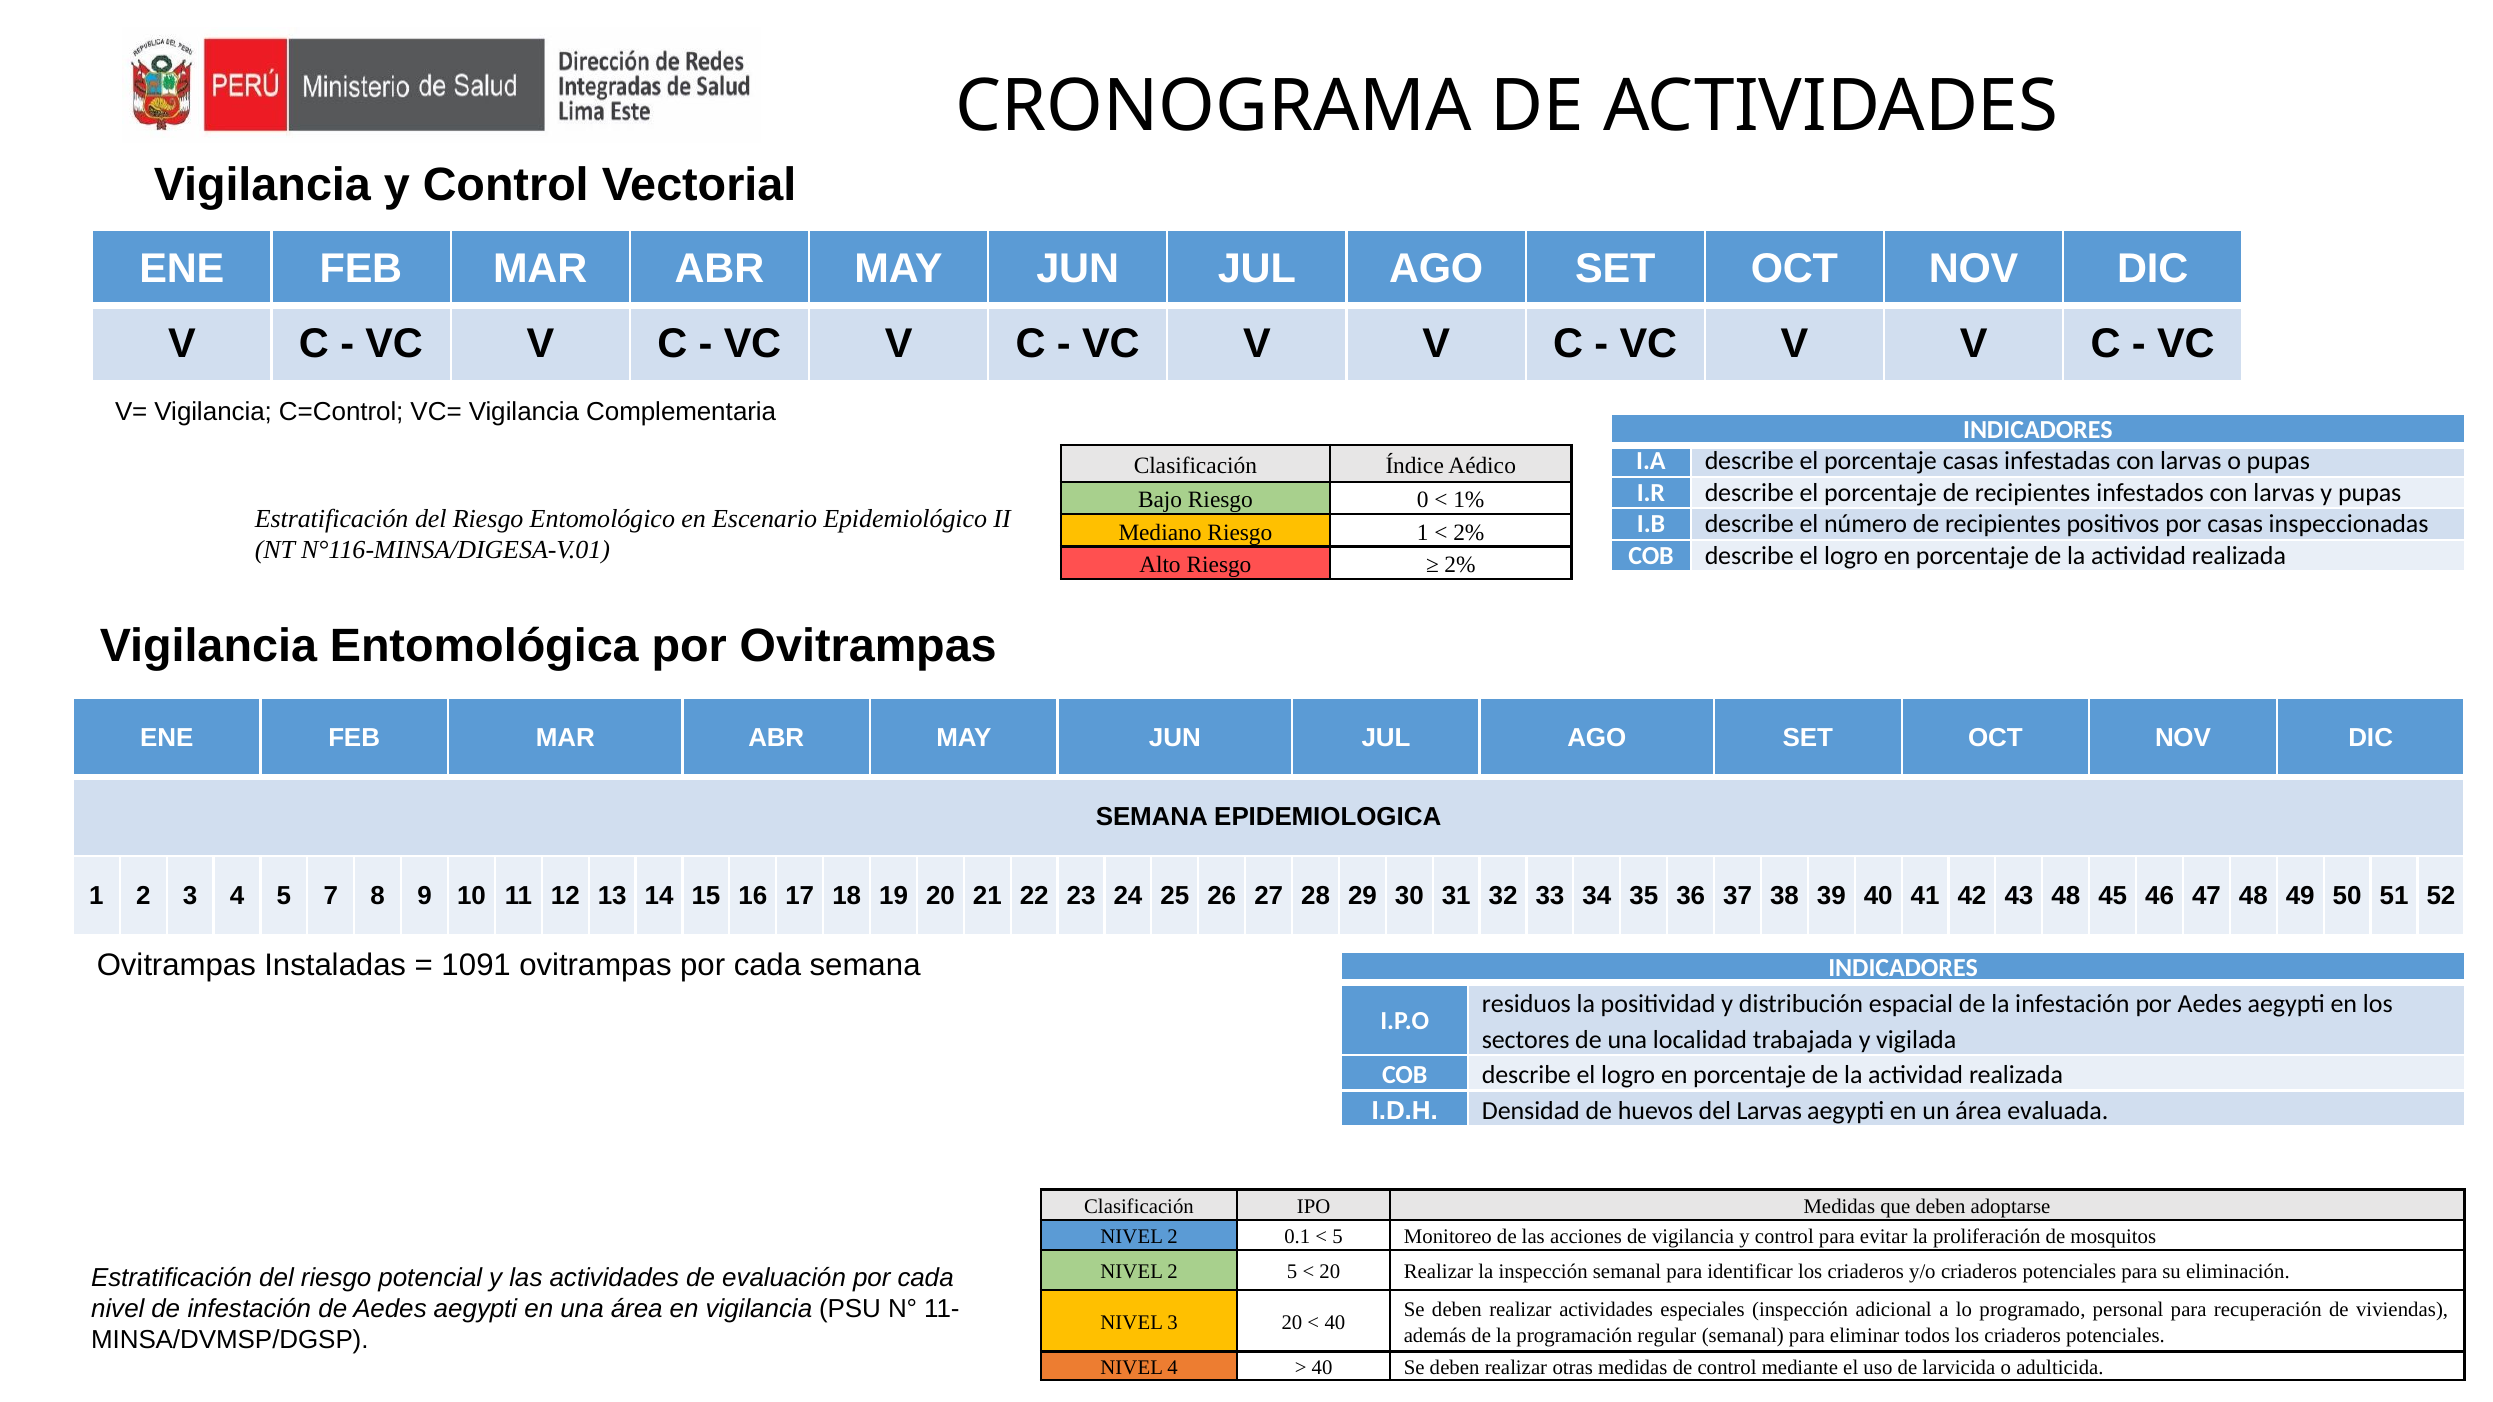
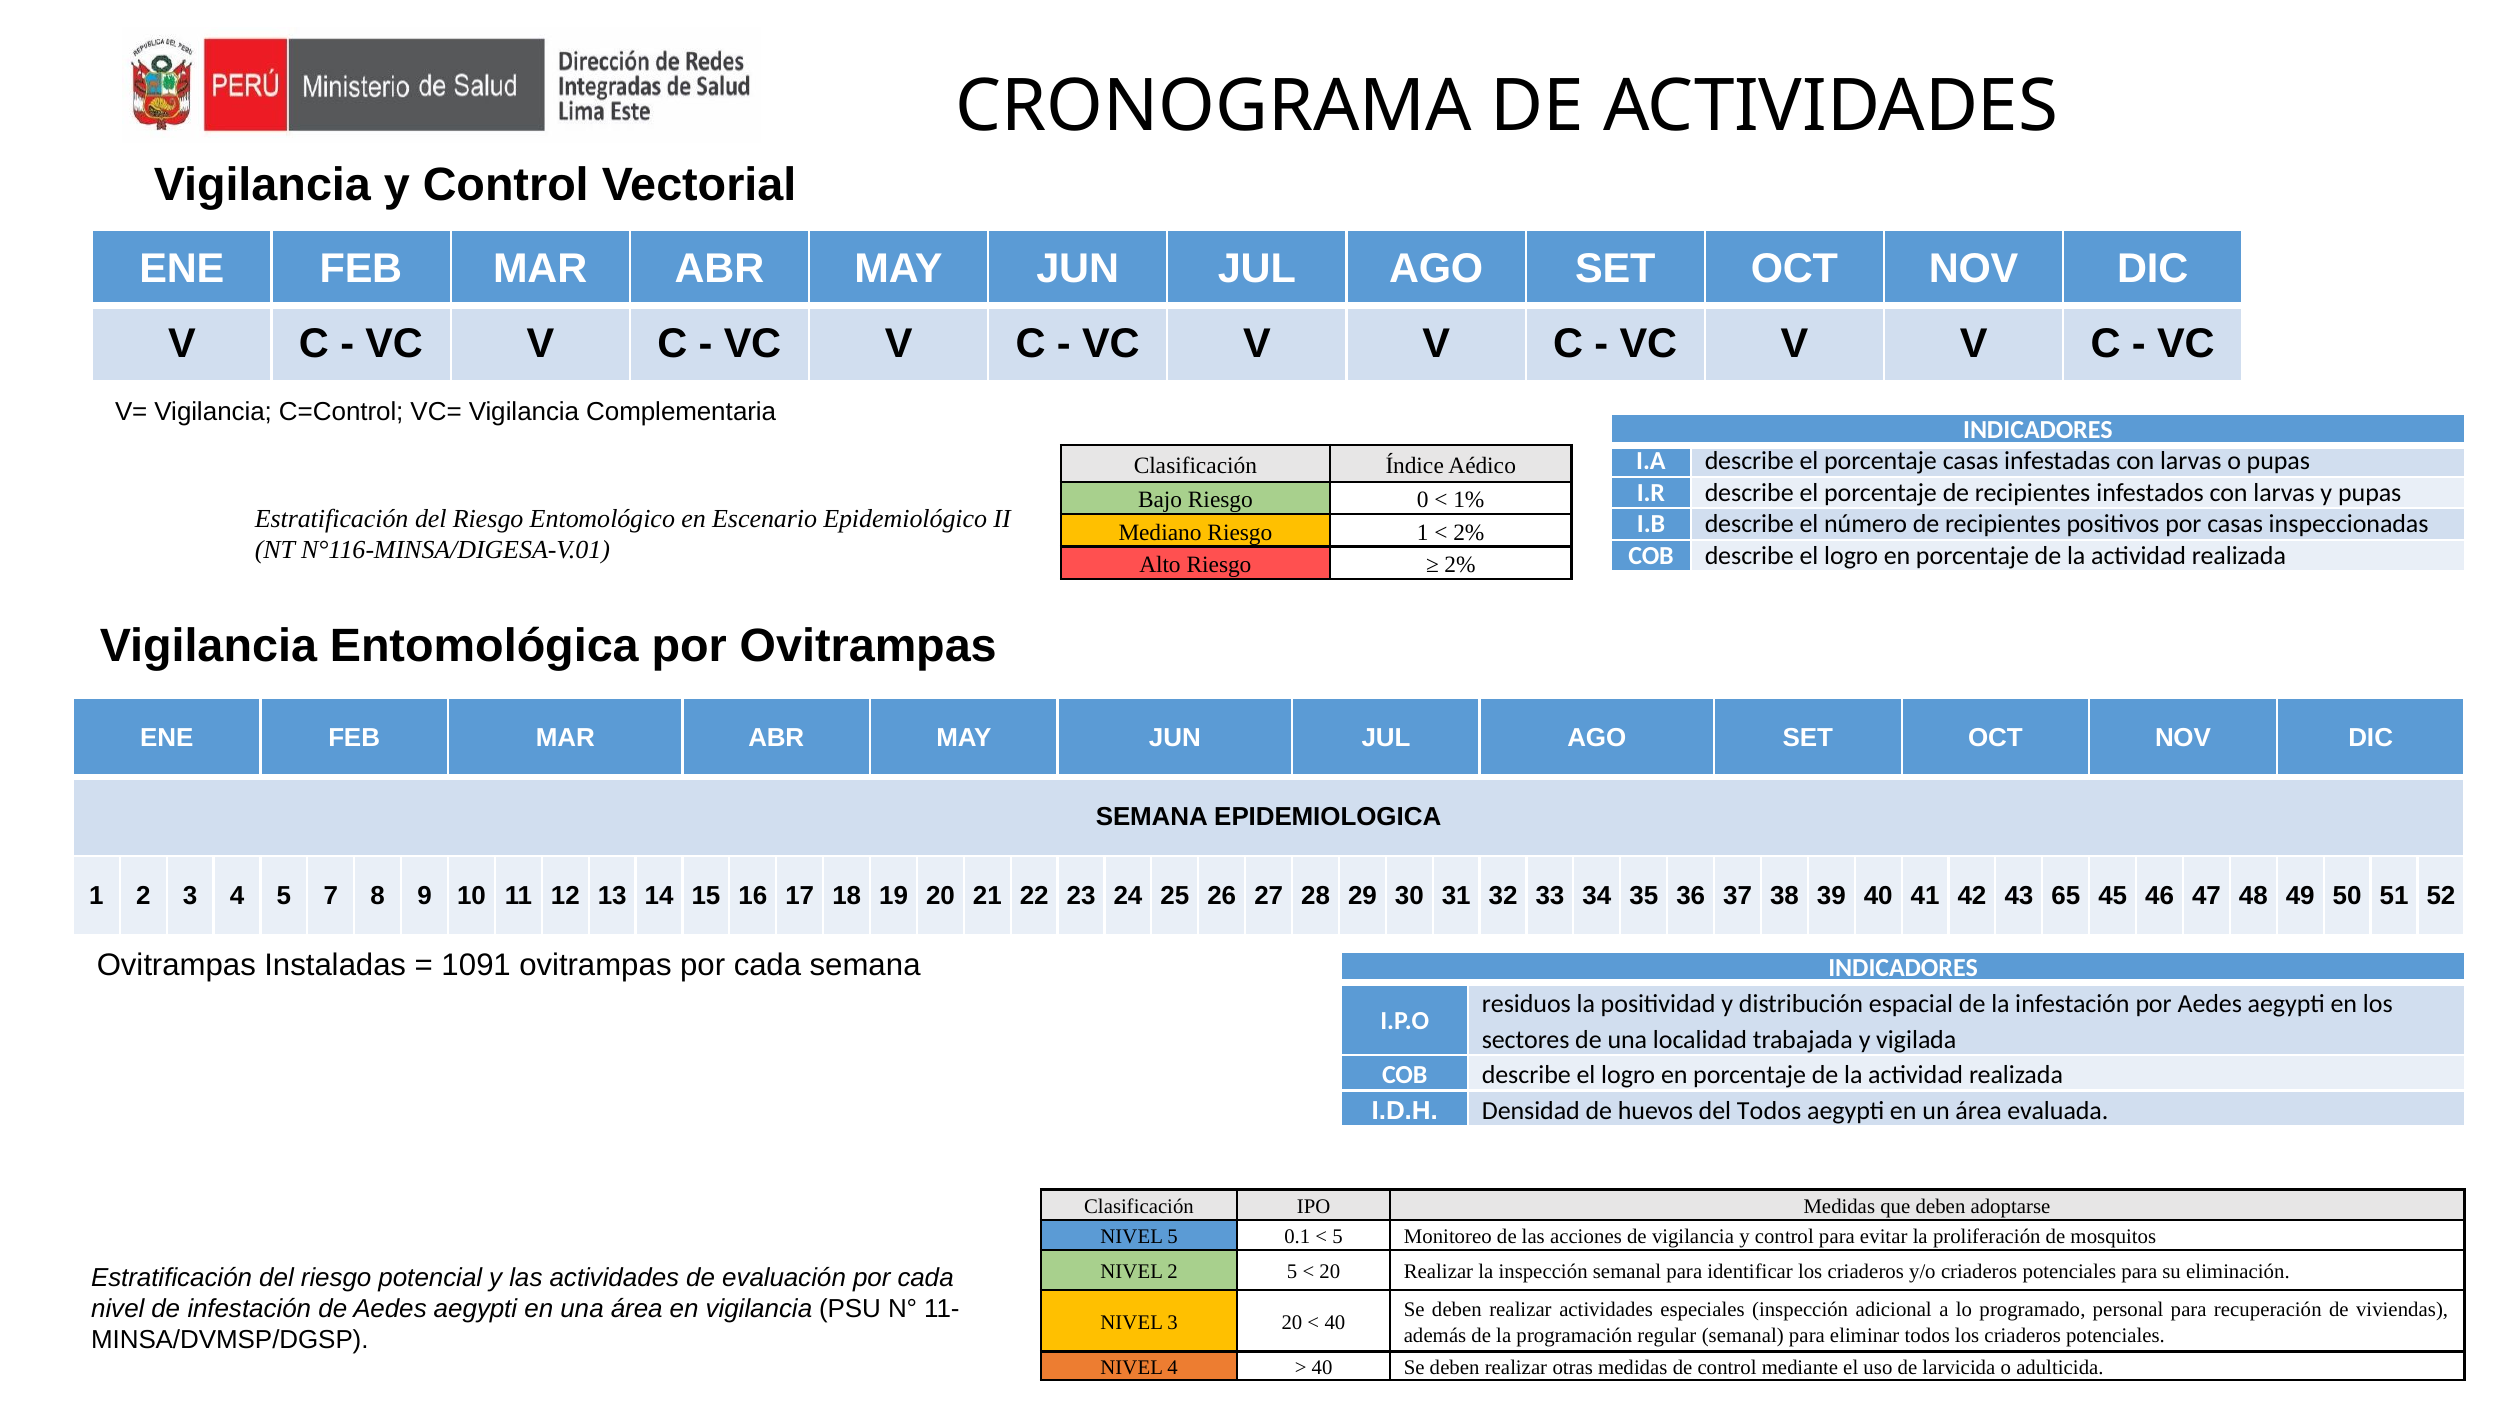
43 48: 48 -> 65
del Larvas: Larvas -> Todos
2 at (1173, 1237): 2 -> 5
